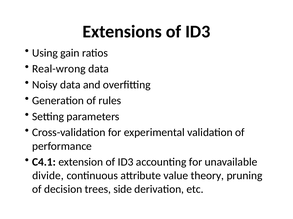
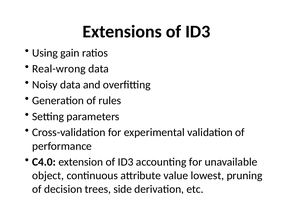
C4.1: C4.1 -> C4.0
divide: divide -> object
theory: theory -> lowest
